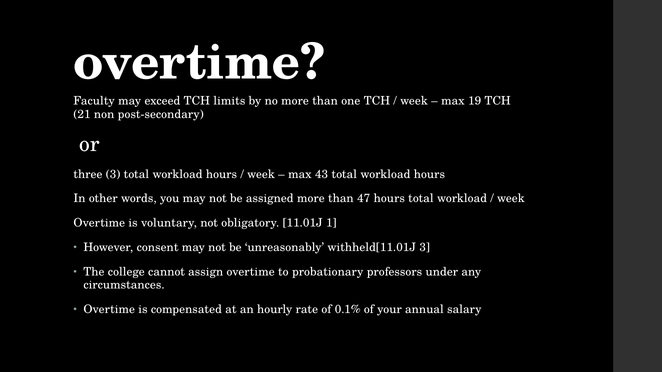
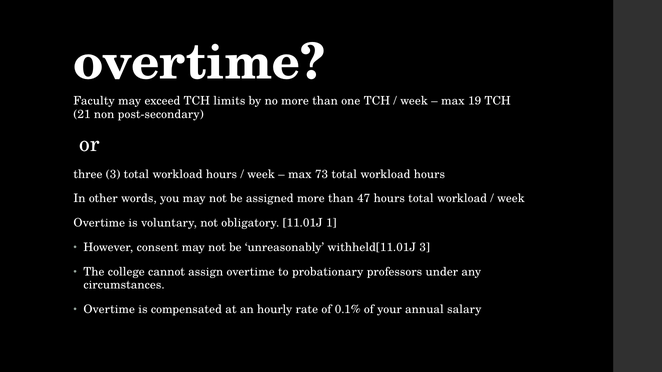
43: 43 -> 73
